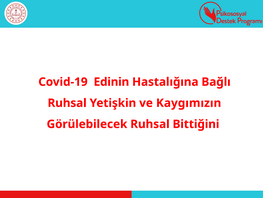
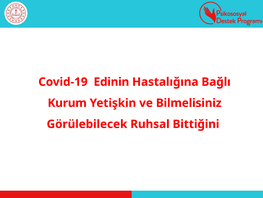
Ruhsal at (67, 103): Ruhsal -> Kurum
Kaygımızın: Kaygımızın -> Bilmelisiniz
